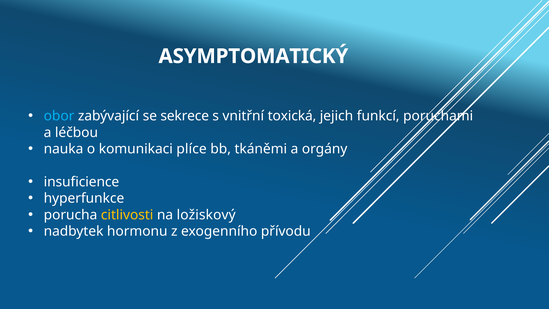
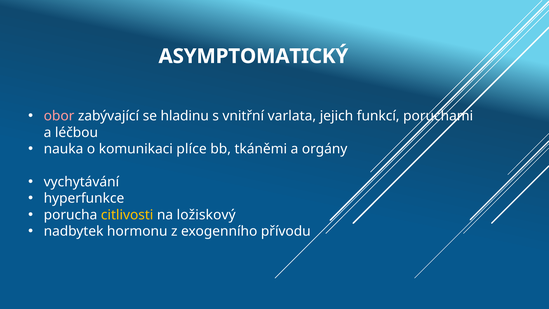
obor colour: light blue -> pink
sekrece: sekrece -> hladinu
toxická: toxická -> varlata
insuficience: insuficience -> vychytávání
